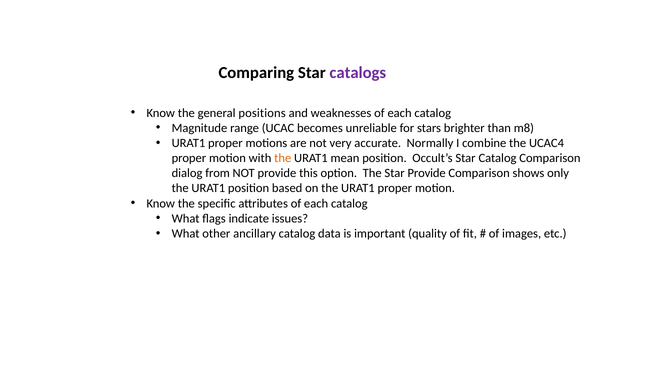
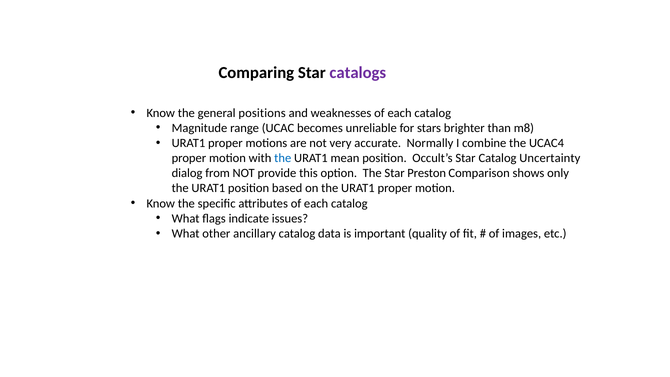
the at (283, 158) colour: orange -> blue
Catalog Comparison: Comparison -> Uncertainty
Star Provide: Provide -> Preston
